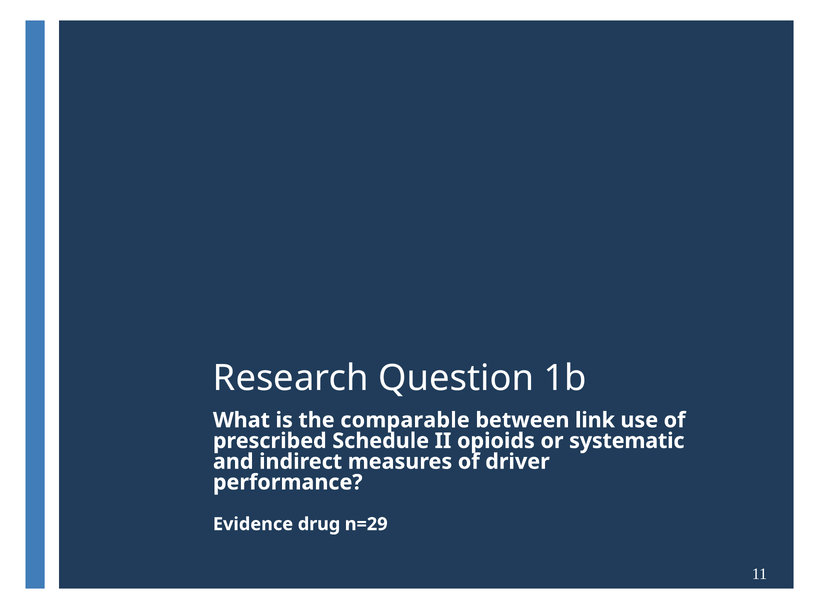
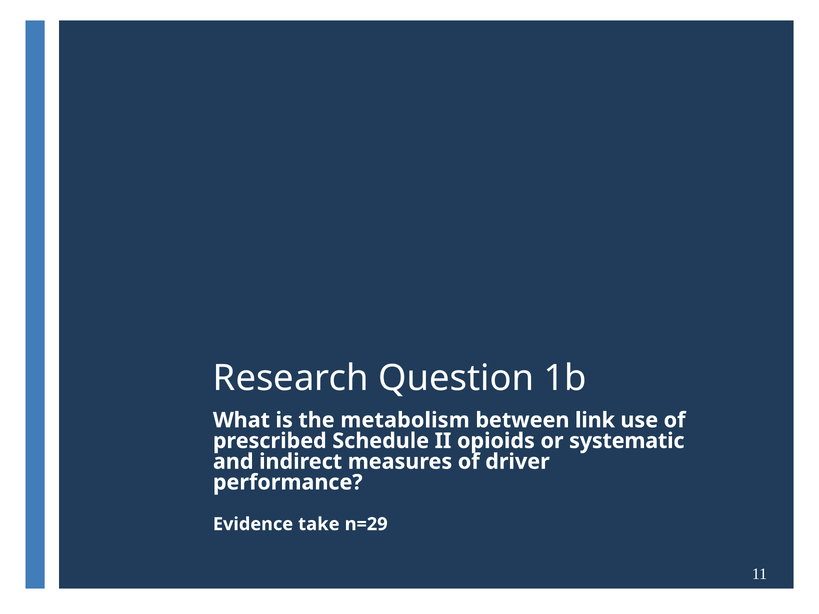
comparable: comparable -> metabolism
drug: drug -> take
